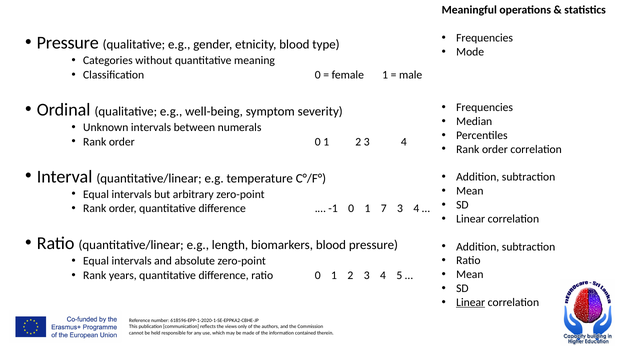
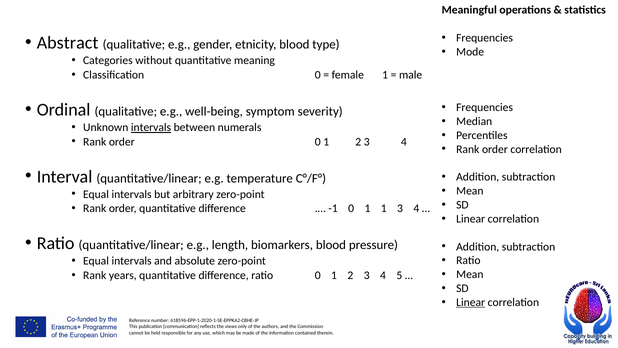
Pressure at (68, 43): Pressure -> Abstract
intervals at (151, 127) underline: none -> present
1 7: 7 -> 1
